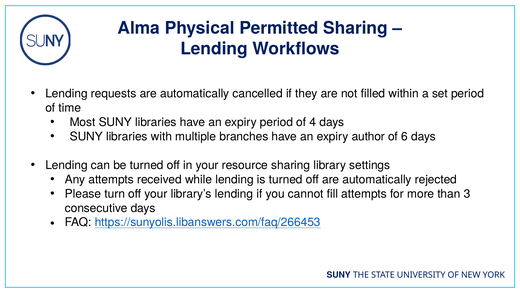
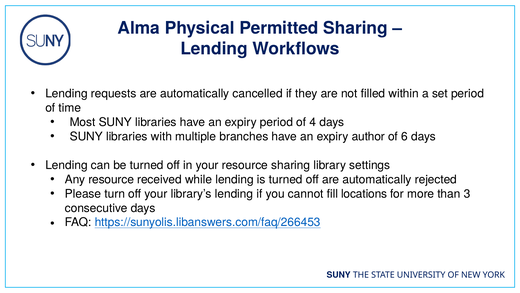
Any attempts: attempts -> resource
fill attempts: attempts -> locations
